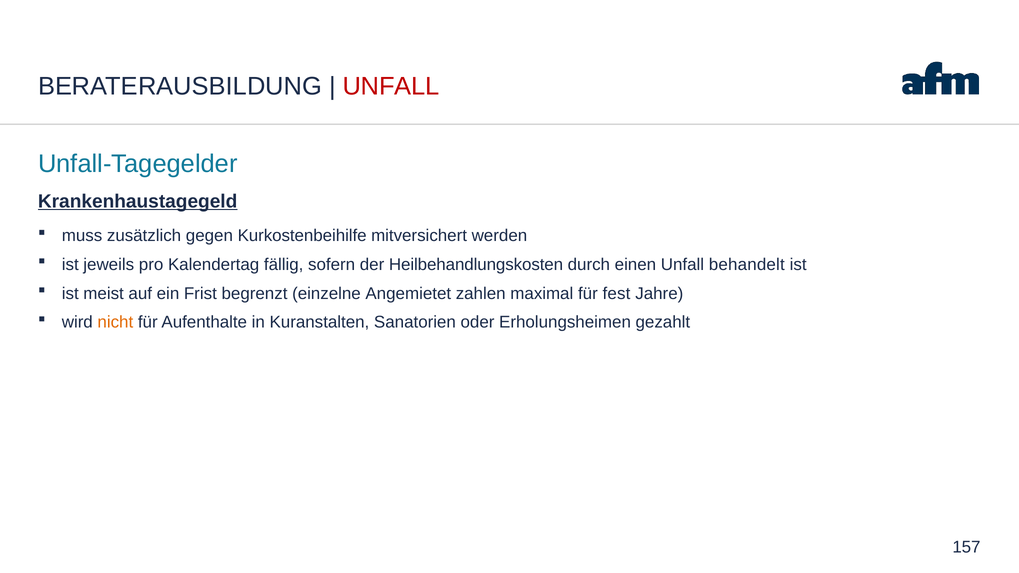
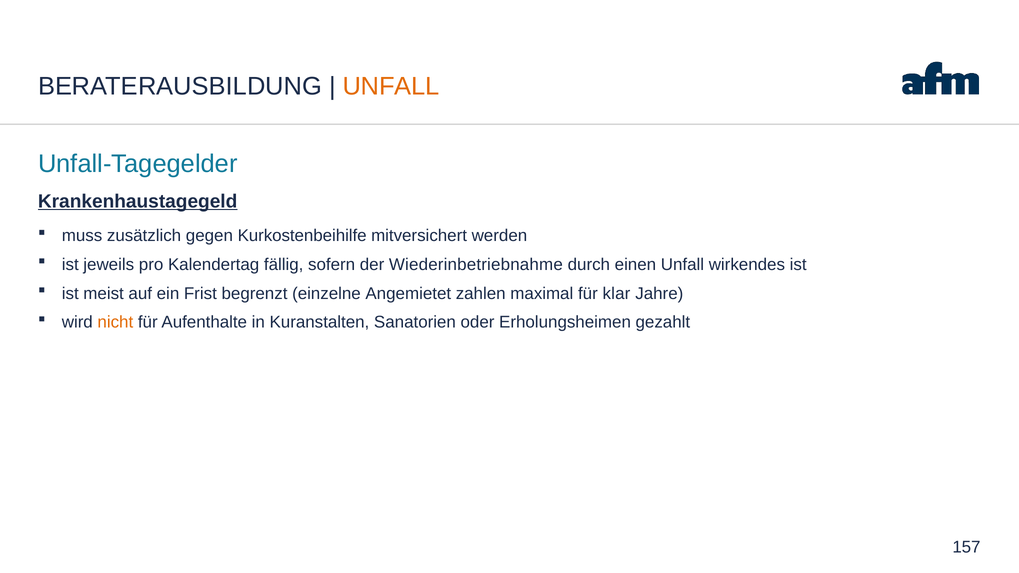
UNFALL at (391, 86) colour: red -> orange
Heilbehandlungskosten: Heilbehandlungskosten -> Wiederinbetriebnahme
behandelt: behandelt -> wirkendes
fest: fest -> klar
